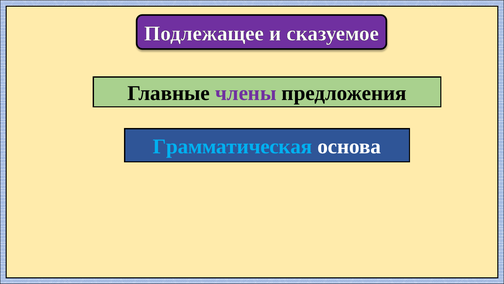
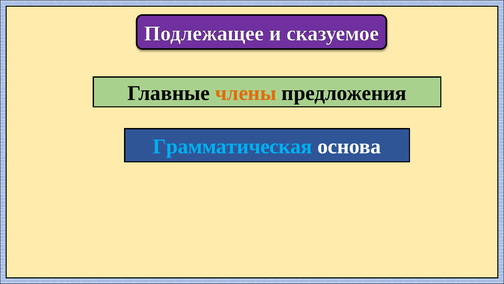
члены colour: purple -> orange
